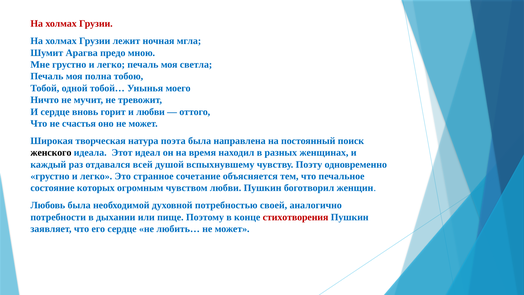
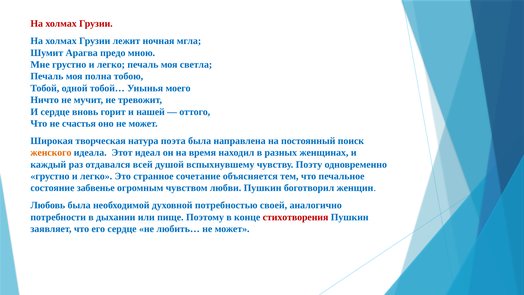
и любви: любви -> нашей
женского colour: black -> orange
которых: которых -> забвенье
